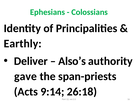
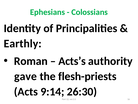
Deliver: Deliver -> Roman
Also’s: Also’s -> Acts’s
span-priests: span-priests -> flesh-priests
26:18: 26:18 -> 26:30
